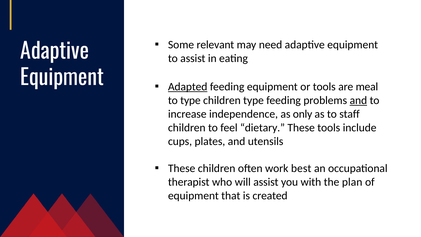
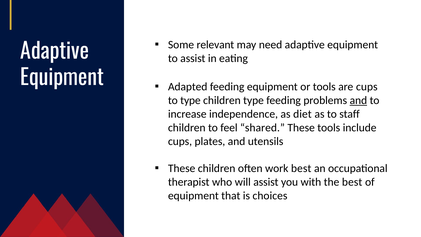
Adapted underline: present -> none
are meal: meal -> cups
only: only -> diet
dietary: dietary -> shared
the plan: plan -> best
created: created -> choices
